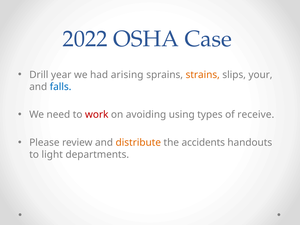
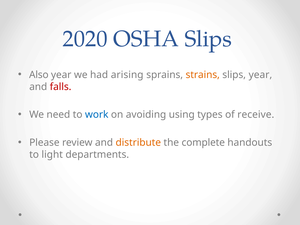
2022: 2022 -> 2020
OSHA Case: Case -> Slips
Drill: Drill -> Also
slips your: your -> year
falls colour: blue -> red
work colour: red -> blue
accidents: accidents -> complete
